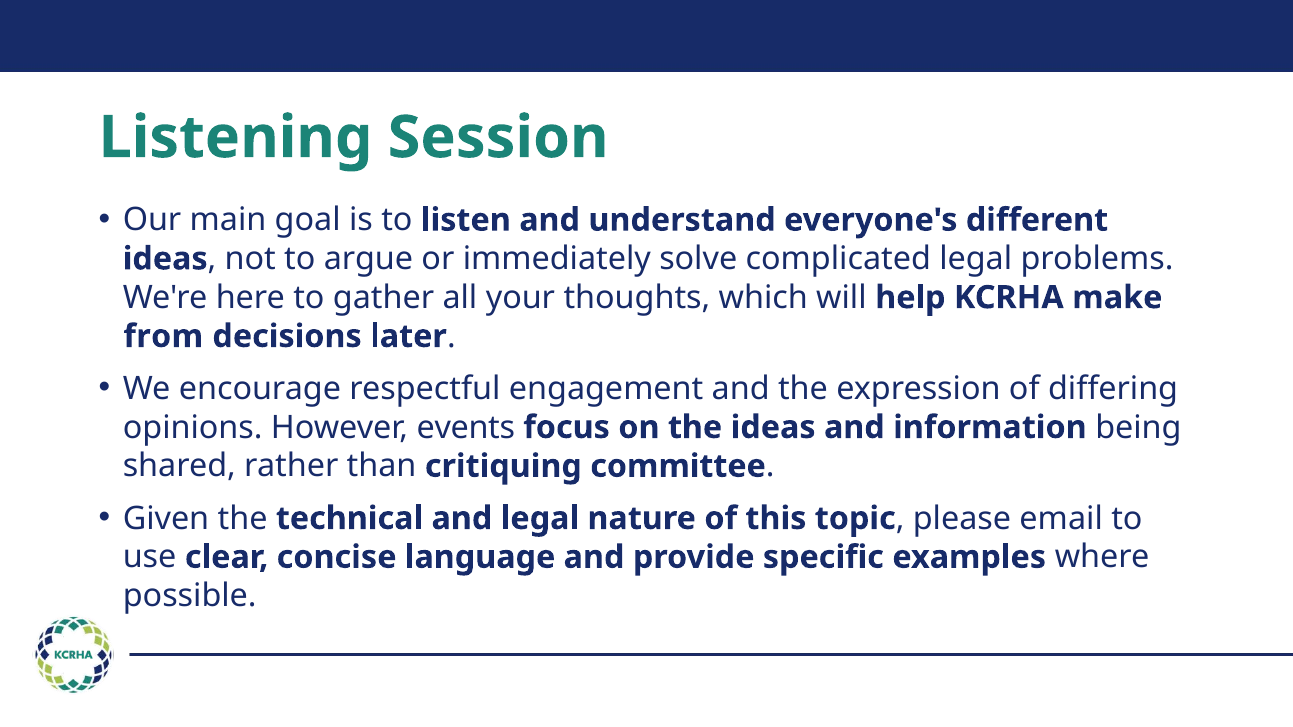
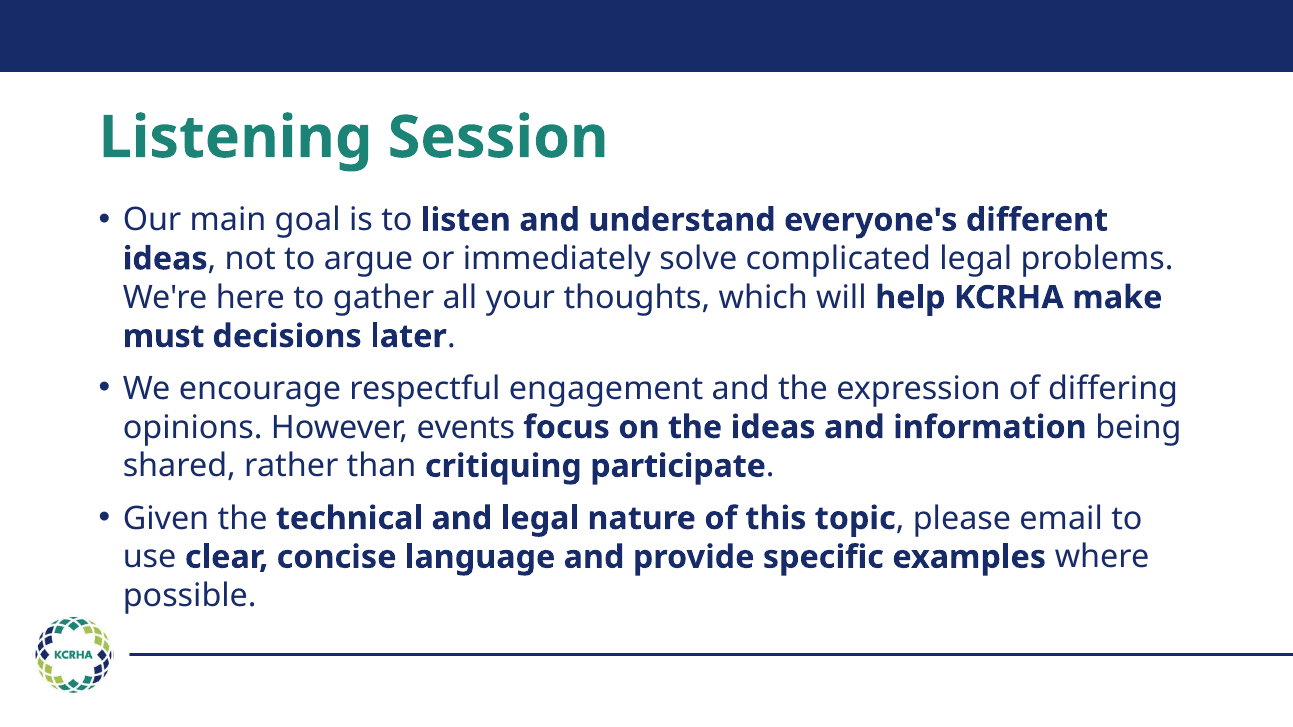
from: from -> must
committee: committee -> participate
